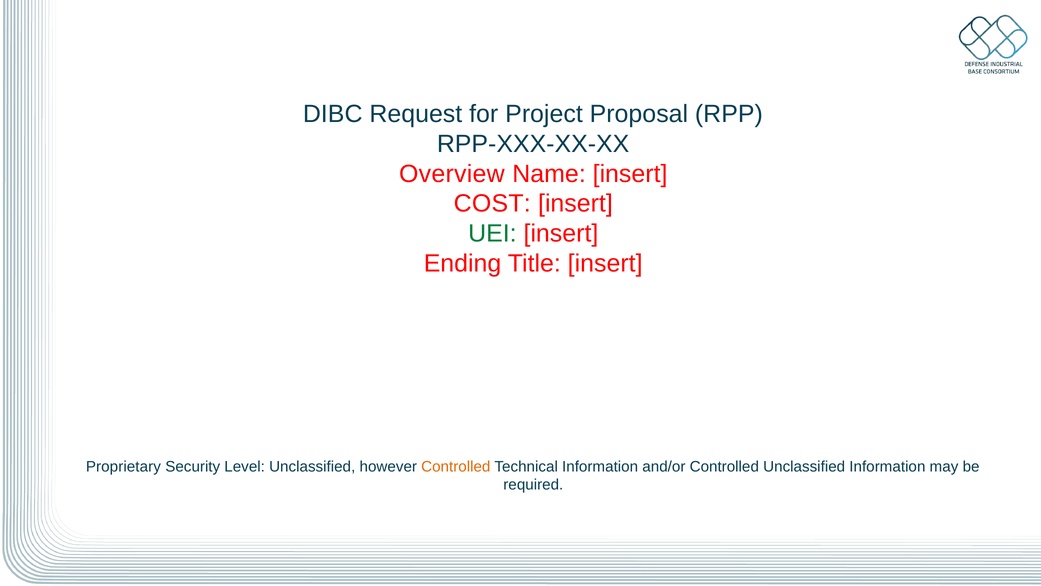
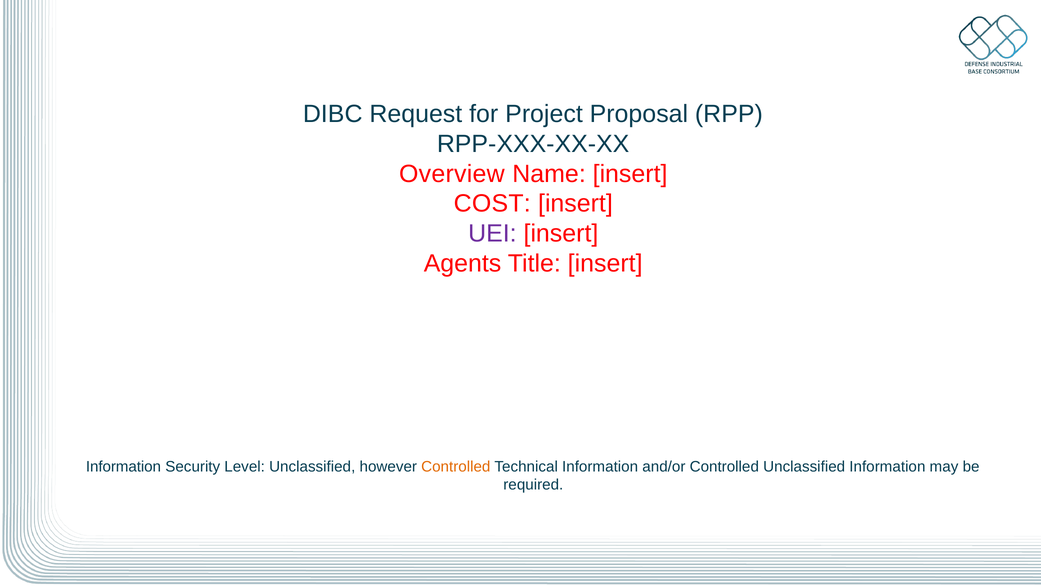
UEI colour: green -> purple
Ending: Ending -> Agents
Proprietary at (123, 466): Proprietary -> Information
